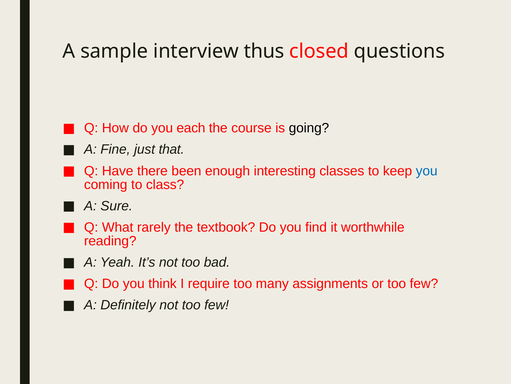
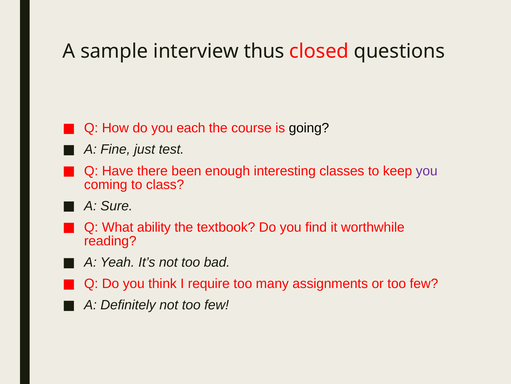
that: that -> test
you at (427, 171) colour: blue -> purple
rarely: rarely -> ability
